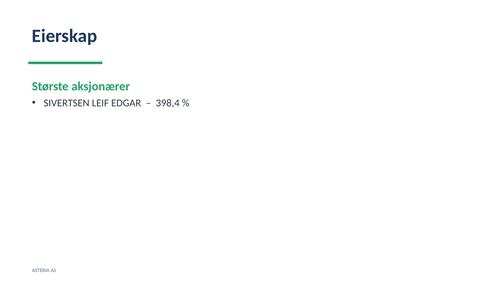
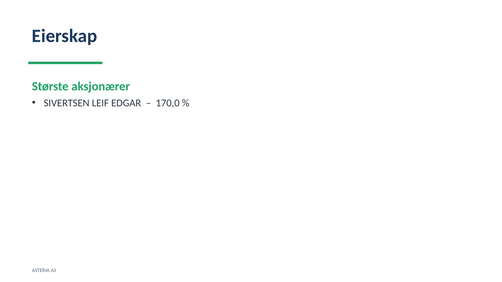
398,4: 398,4 -> 170,0
